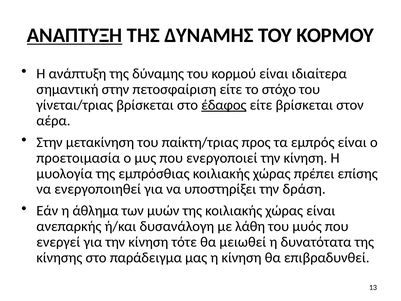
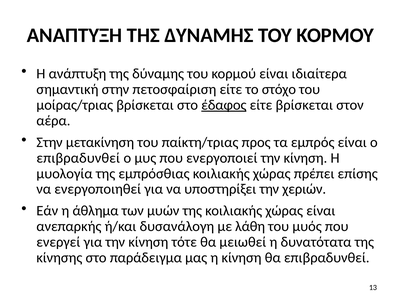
ΑΝΑΠΤΥΞΗ underline: present -> none
γίνεται/τριας: γίνεται/τριας -> μοίρας/τριας
προετοιμασία at (78, 158): προετοιμασία -> επιβραδυνθεί
δράση: δράση -> χεριών
